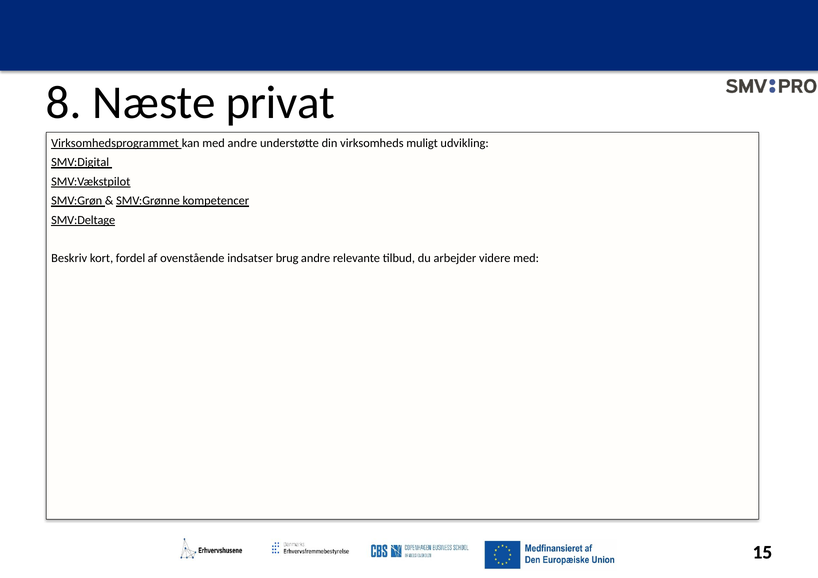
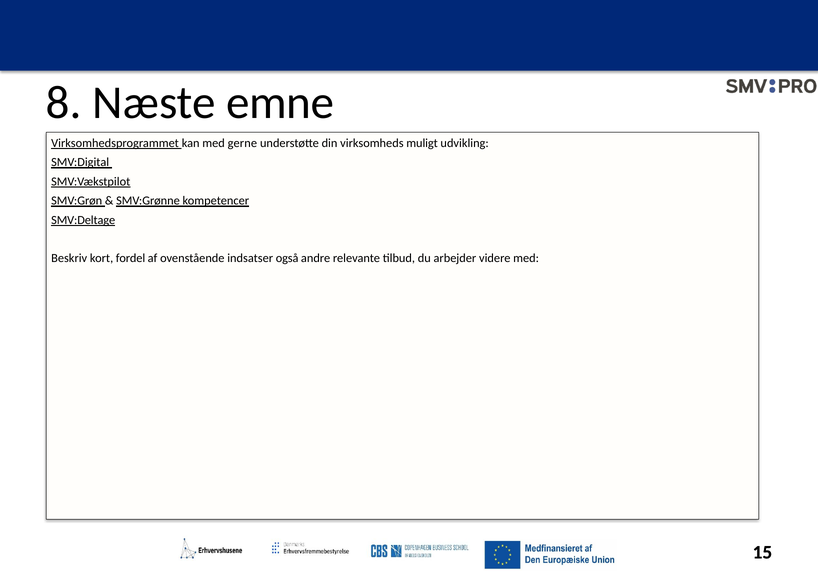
privat: privat -> emne
med andre: andre -> gerne
brug: brug -> også
